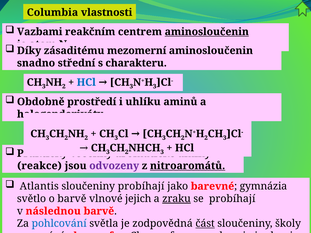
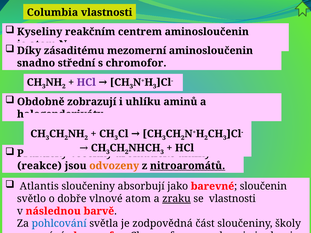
Vazbami: Vazbami -> Kyseliny
aminosloučenin at (207, 32) underline: present -> none
s charakteru: charakteru -> chromofor
HCl at (86, 82) colour: blue -> purple
prostředí: prostředí -> zobrazují
odvozeny colour: purple -> orange
sloučeniny probíhají: probíhají -> absorbují
gymnázia: gymnázia -> sloučenin
o barvě: barvě -> dobře
vlnové jejich: jejich -> atom
se probíhají: probíhají -> vlastnosti
část underline: present -> none
